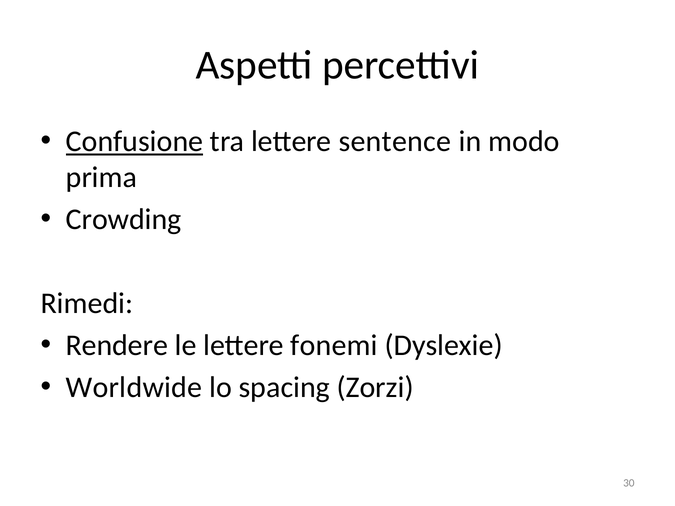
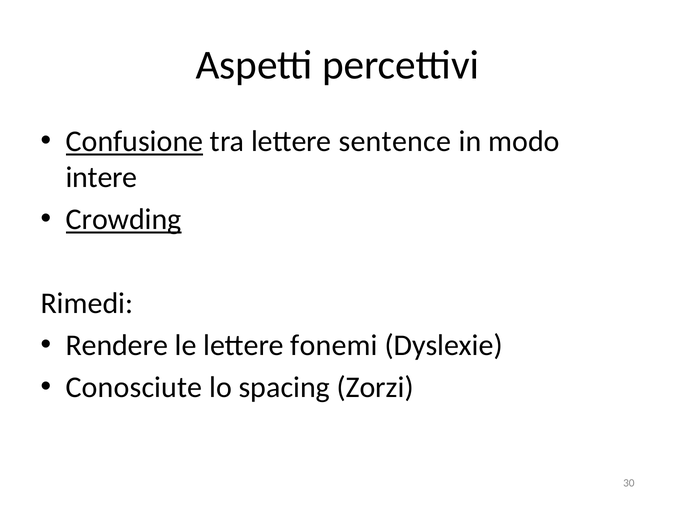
prima: prima -> intere
Crowding underline: none -> present
Worldwide: Worldwide -> Conosciute
